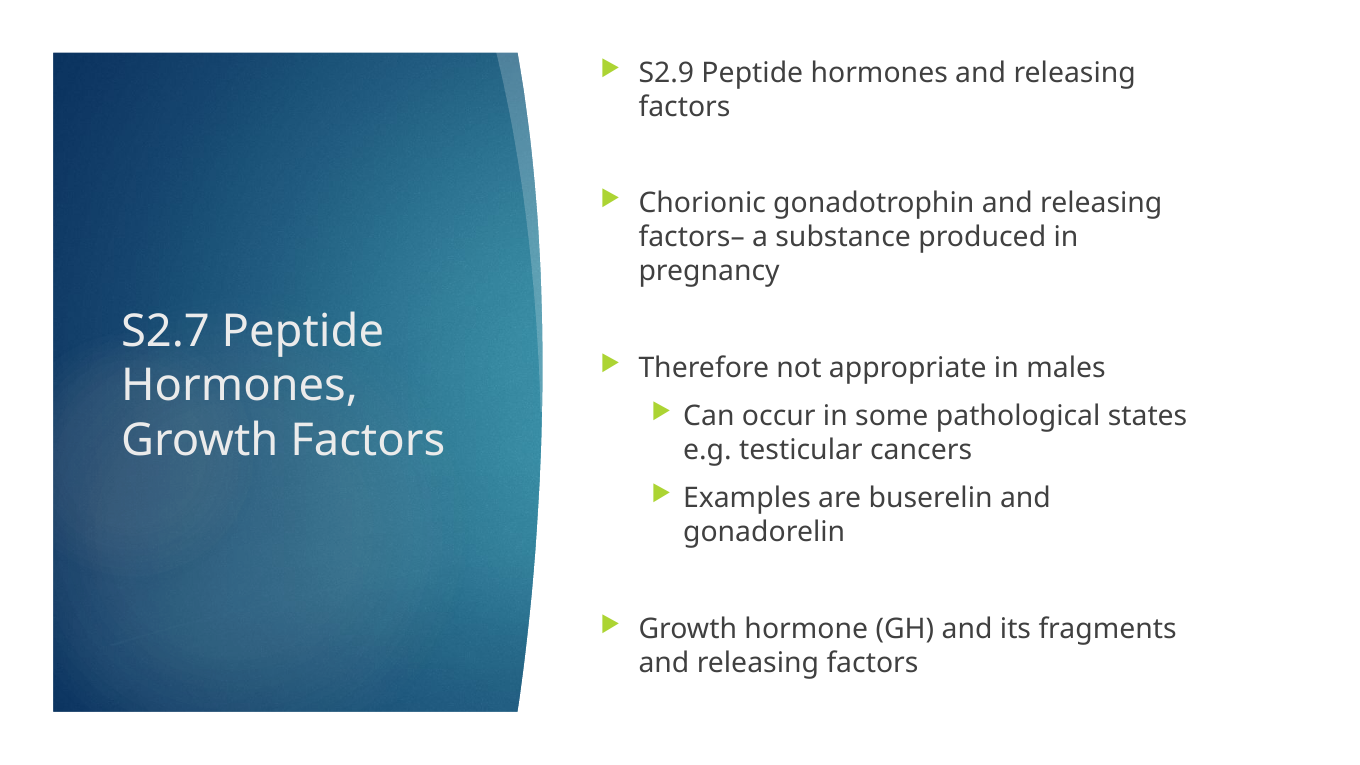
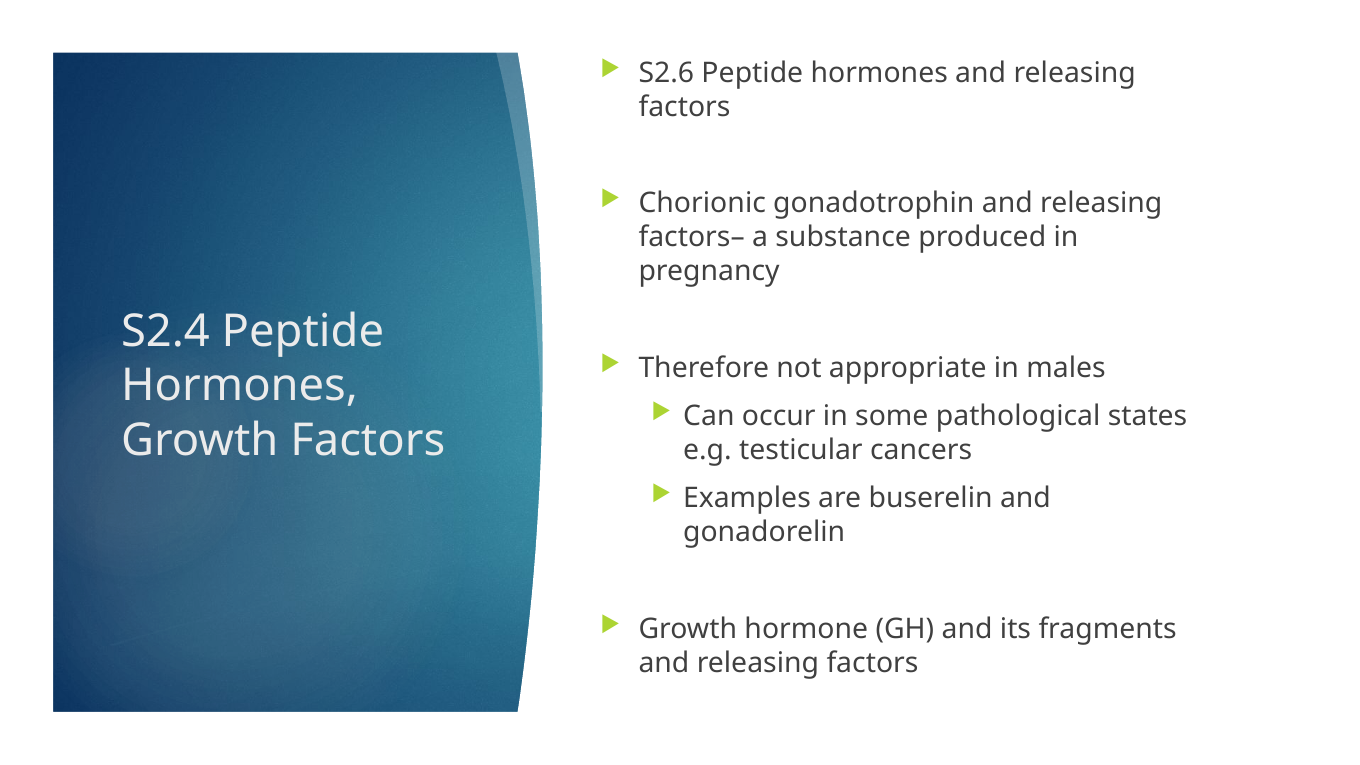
S2.9: S2.9 -> S2.6
S2.7: S2.7 -> S2.4
